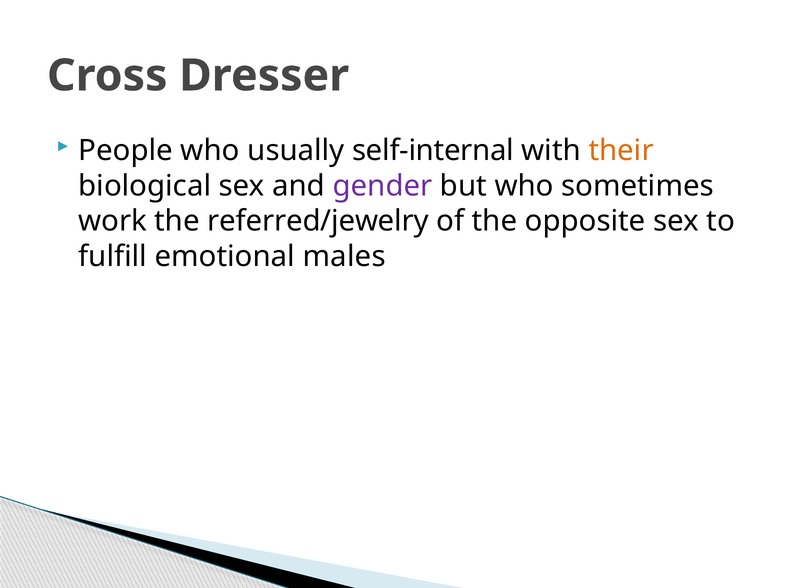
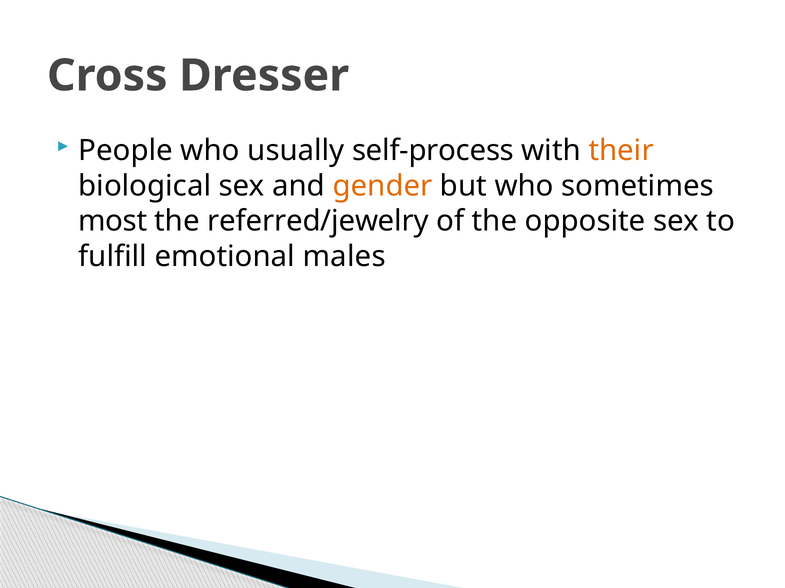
self-internal: self-internal -> self-process
gender colour: purple -> orange
work: work -> most
